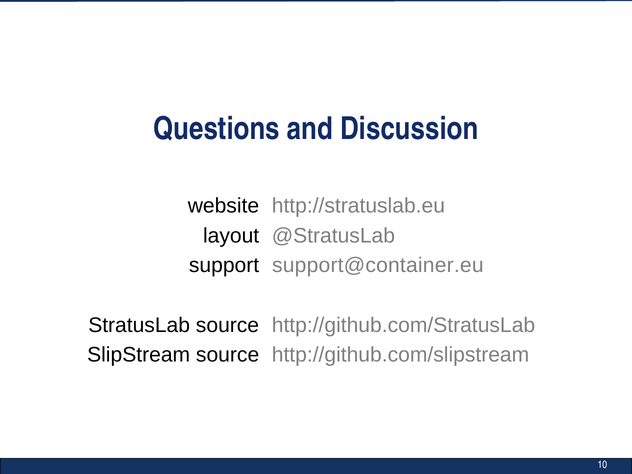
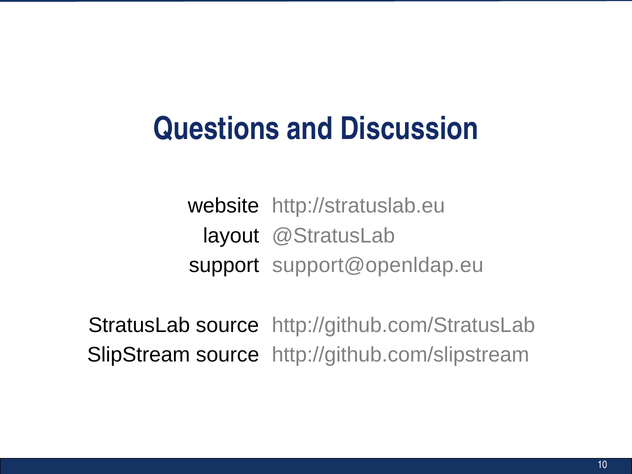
support@container.eu: support@container.eu -> support@openldap.eu
